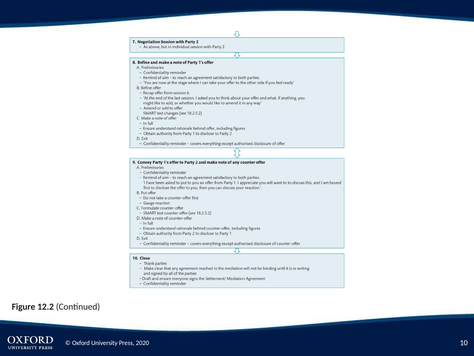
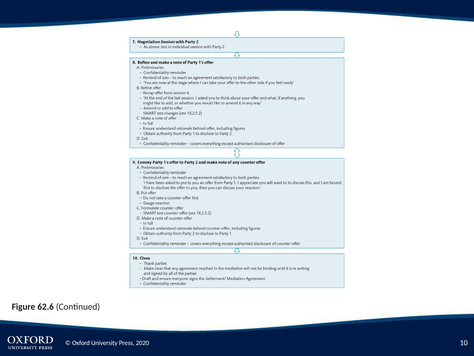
12.2: 12.2 -> 62.6
